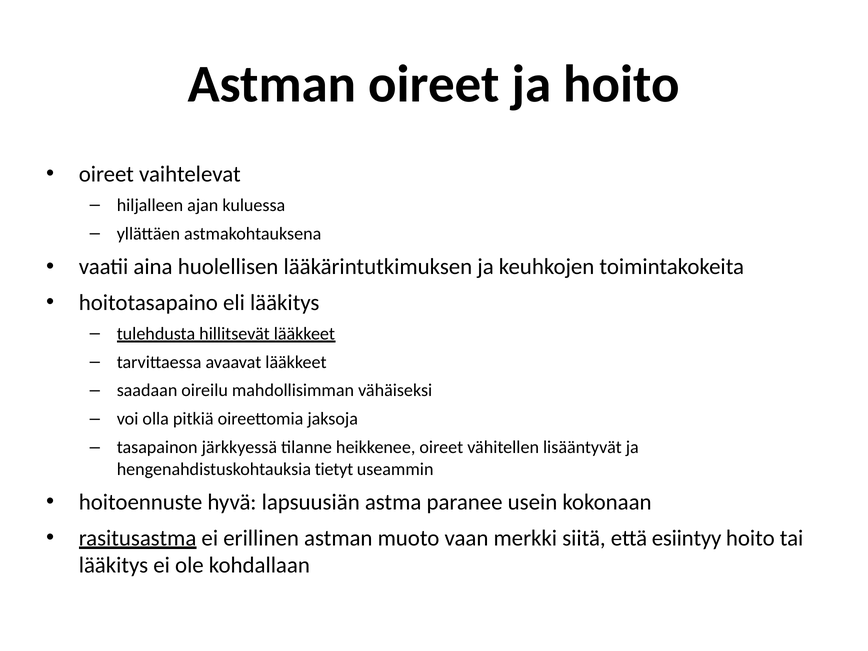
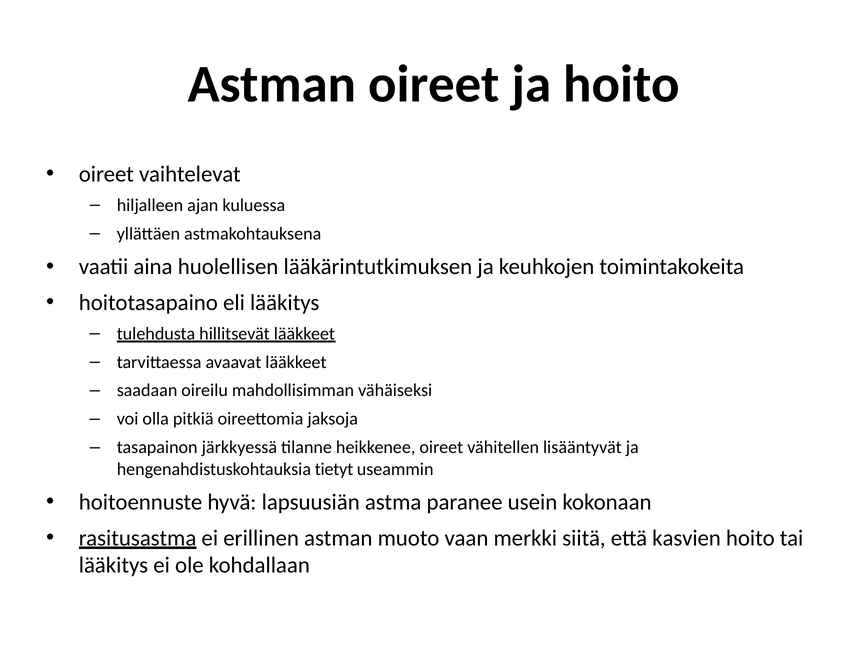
esiintyy: esiintyy -> kasvien
